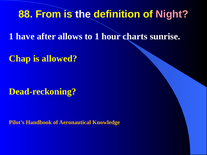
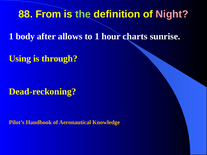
the colour: white -> light green
have: have -> body
Chap: Chap -> Using
allowed: allowed -> through
